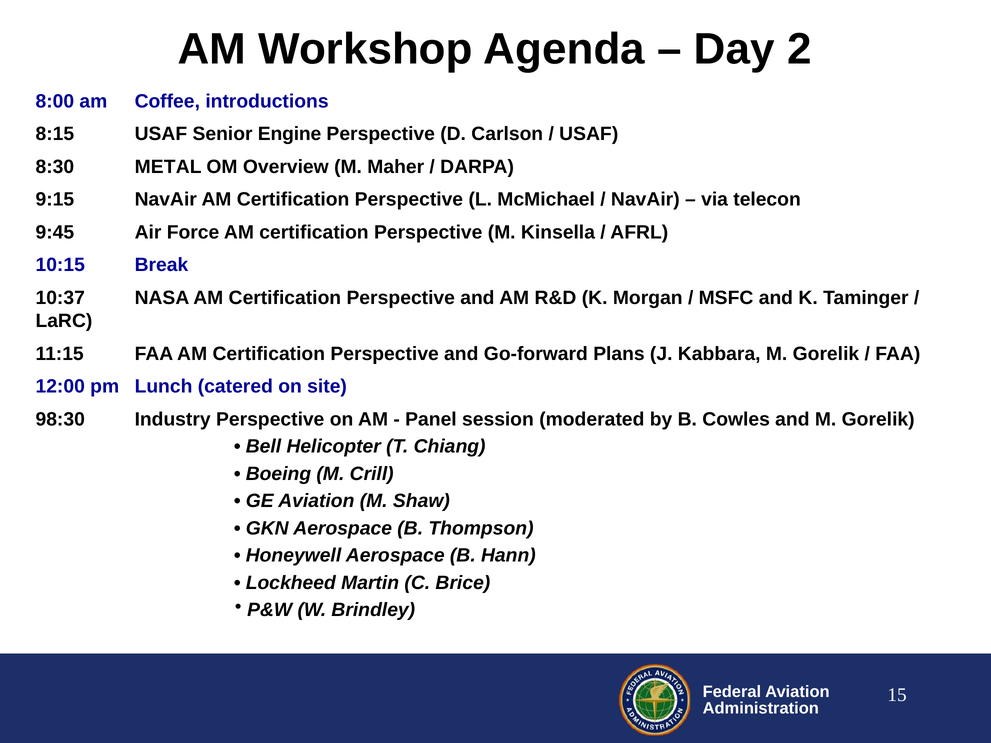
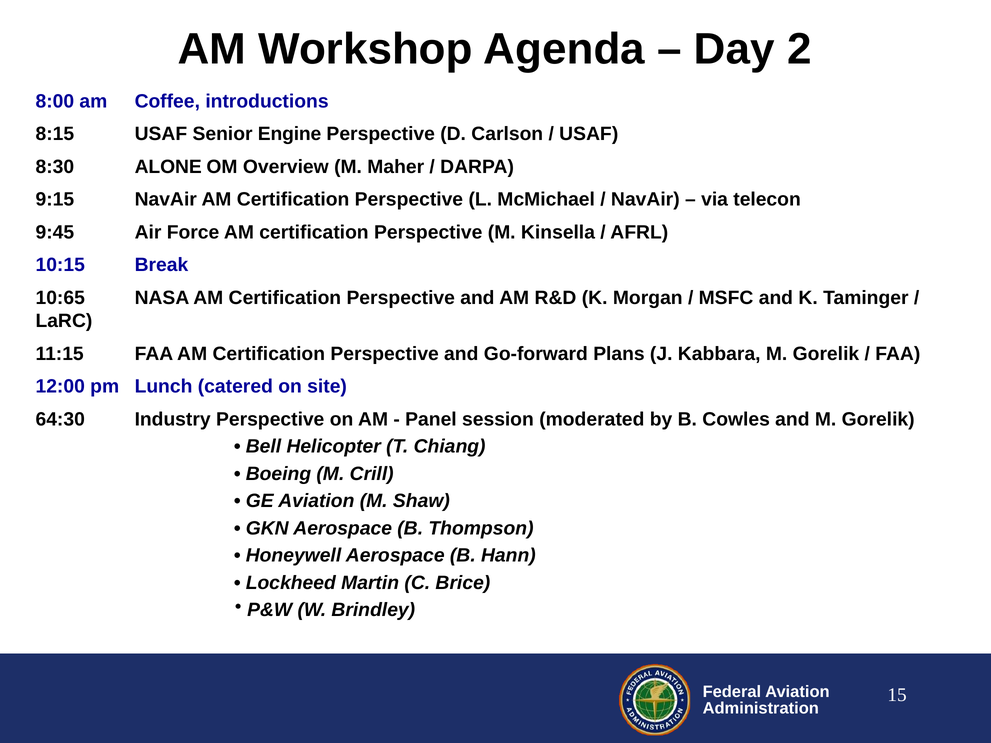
METAL: METAL -> ALONE
10:37: 10:37 -> 10:65
98:30: 98:30 -> 64:30
